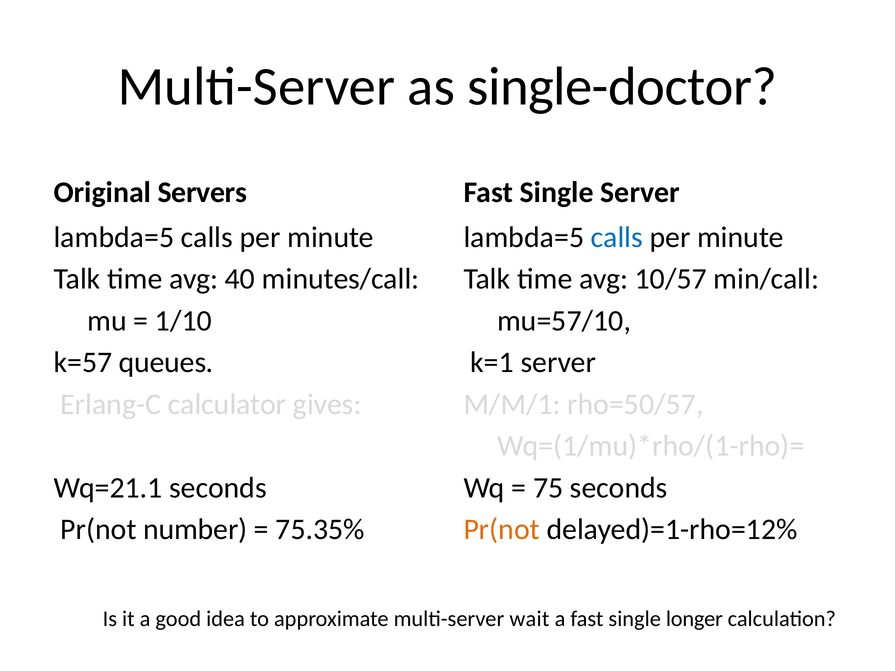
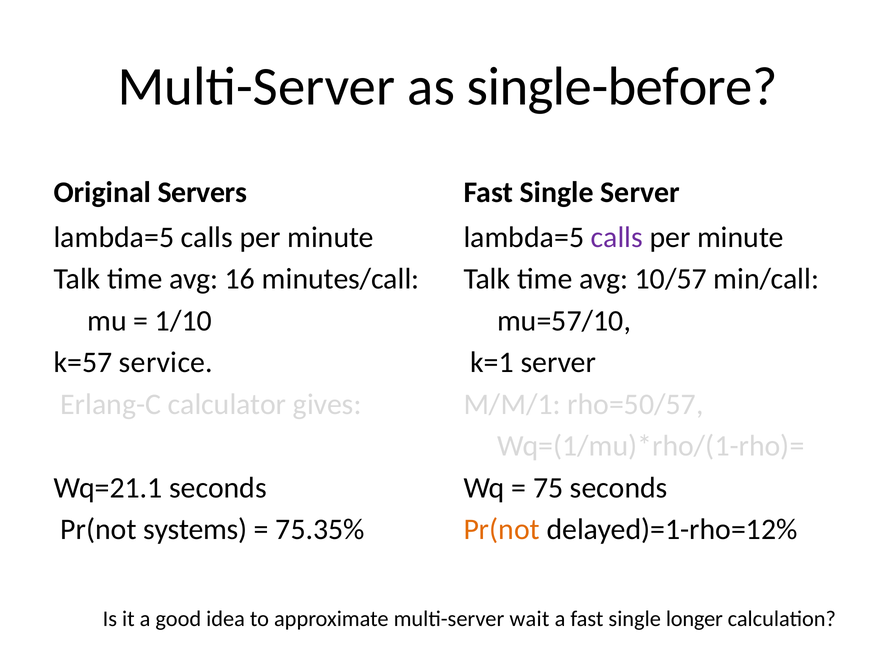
single-doctor: single-doctor -> single-before
calls at (617, 237) colour: blue -> purple
40: 40 -> 16
queues: queues -> service
number: number -> systems
